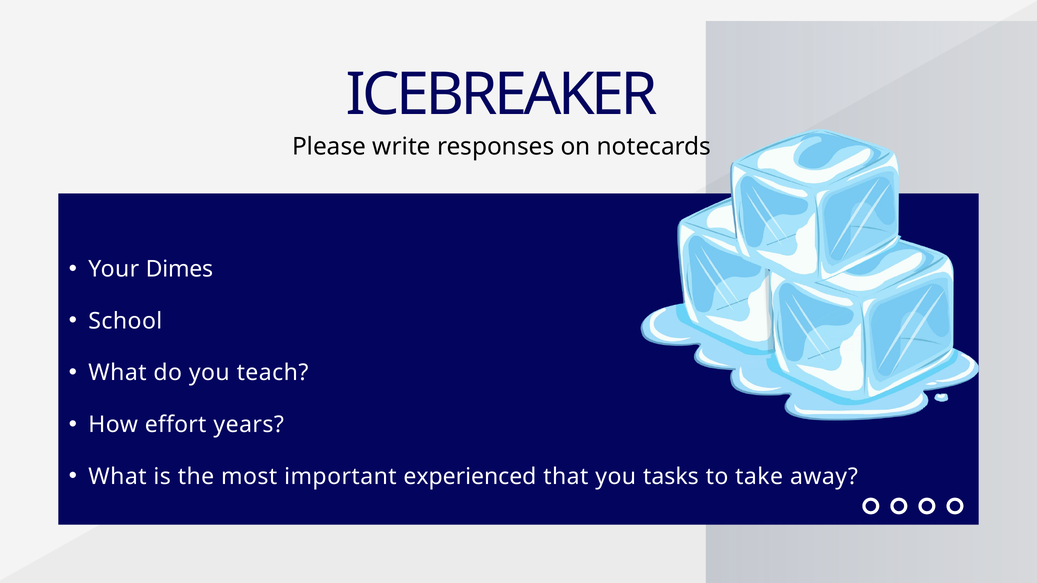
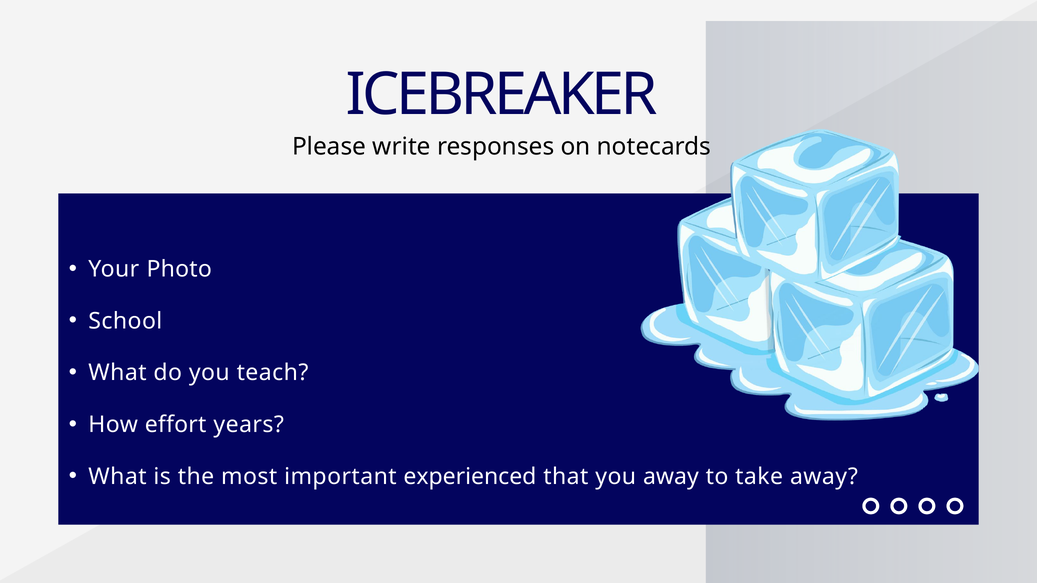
Dimes: Dimes -> Photo
you tasks: tasks -> away
